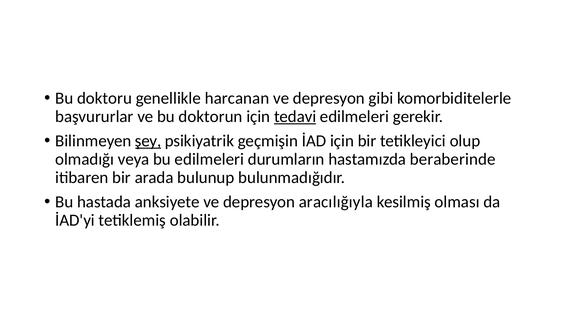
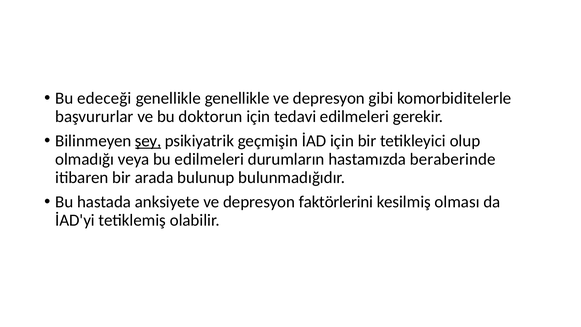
doktoru: doktoru -> edeceği
genellikle harcanan: harcanan -> genellikle
tedavi underline: present -> none
aracılığıyla: aracılığıyla -> faktörlerini
